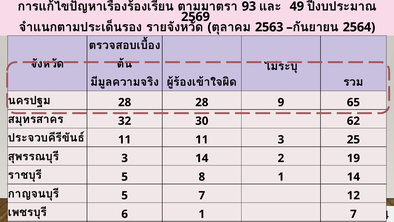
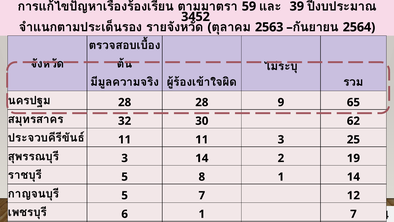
93: 93 -> 59
49: 49 -> 39
2569: 2569 -> 3452
